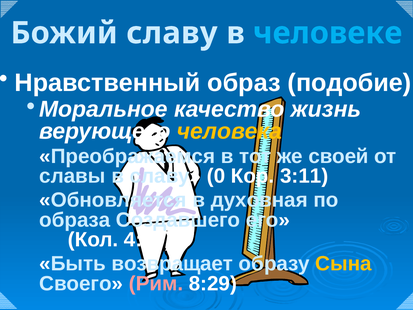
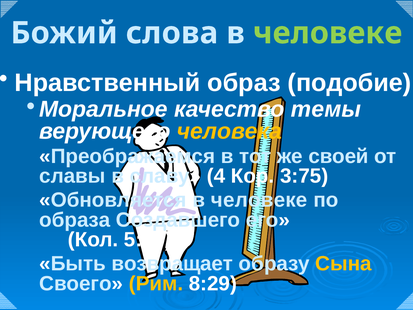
Божий славу: славу -> слова
человеке at (328, 33) colour: light blue -> light green
жизнь: жизнь -> темы
0: 0 -> 4
3:11: 3:11 -> 3:75
Обновляется в духовная: духовная -> человеке
4:10: 4:10 -> 5:10
Рим colour: pink -> yellow
